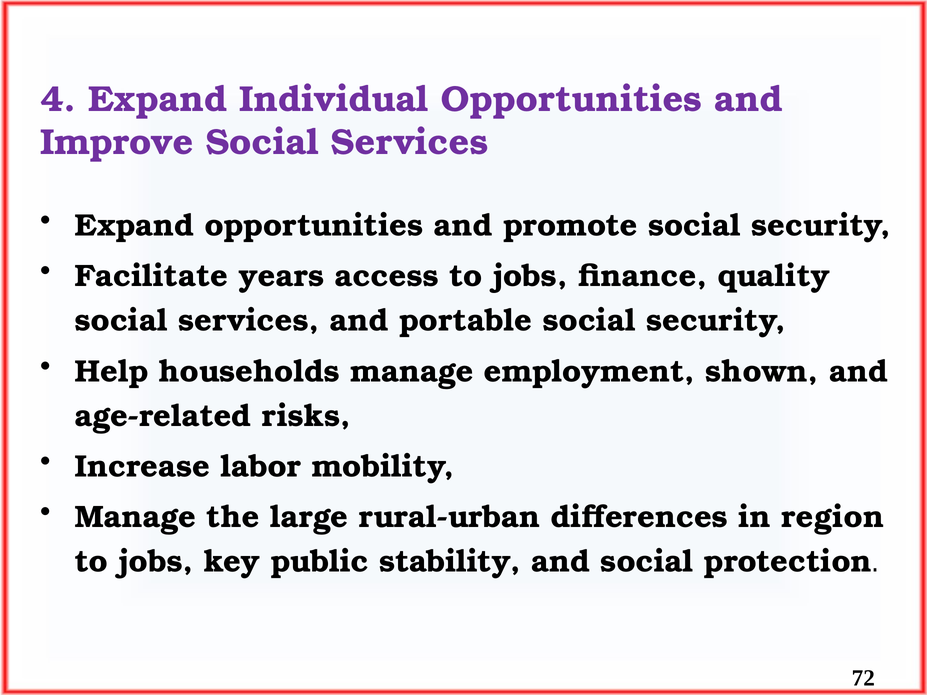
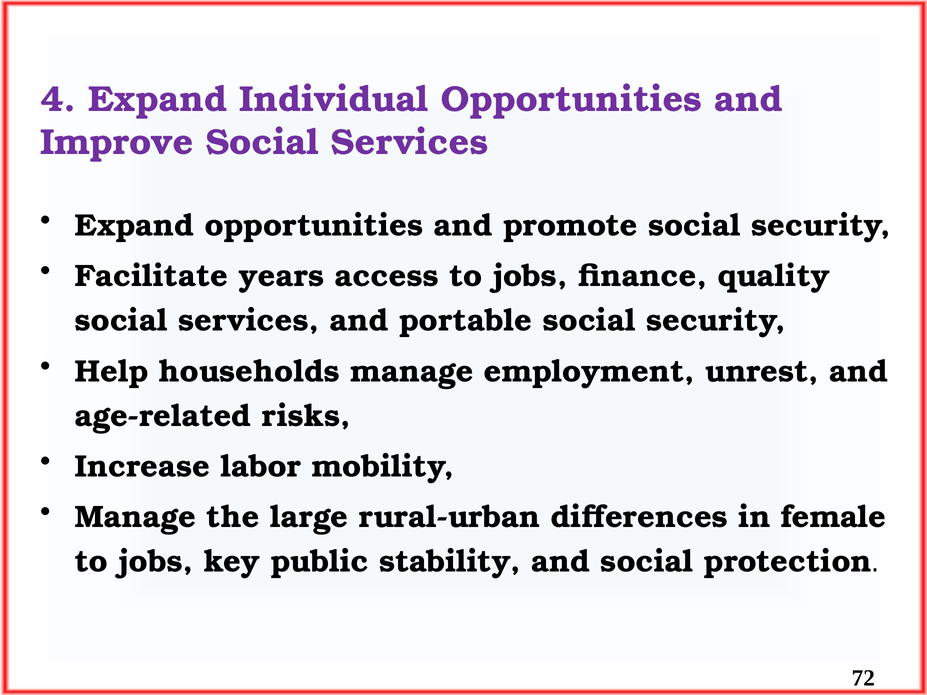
shown: shown -> unrest
region: region -> female
